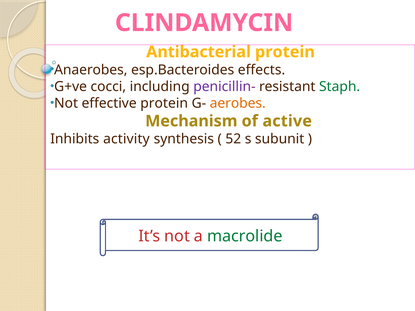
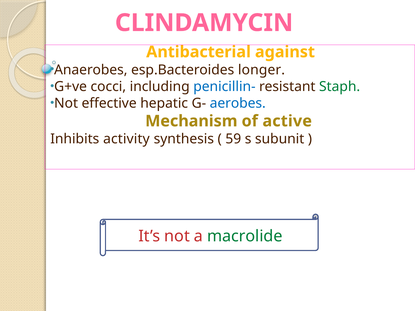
Antibacterial protein: protein -> against
effects: effects -> longer
penicillin- colour: purple -> blue
effective protein: protein -> hepatic
aerobes colour: orange -> blue
52: 52 -> 59
